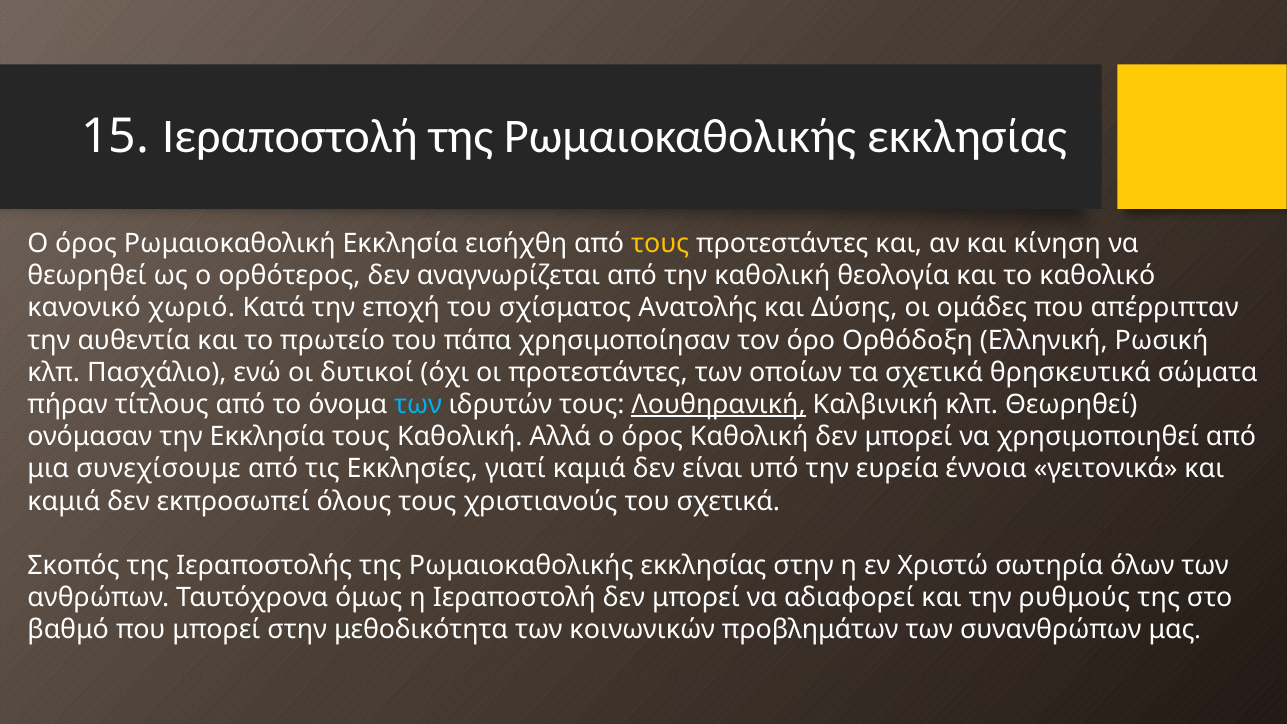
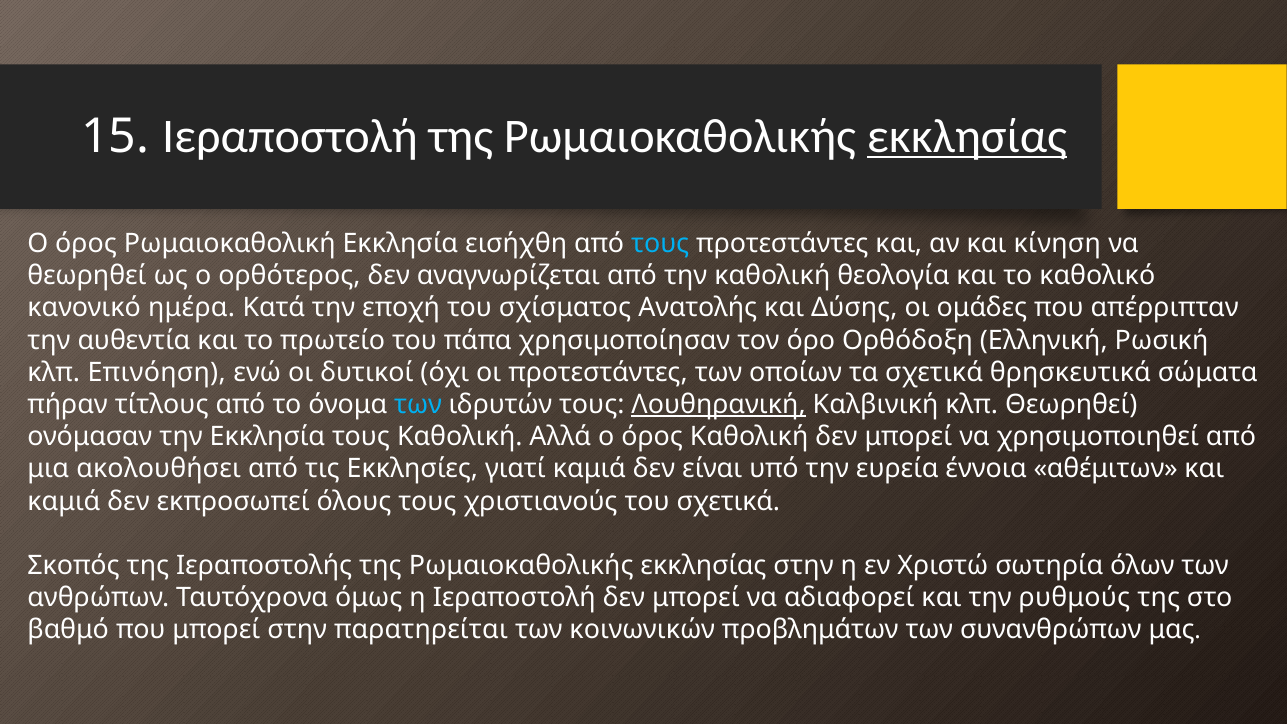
εκκλησίας at (967, 136) underline: none -> present
τους at (660, 244) colour: yellow -> light blue
χωριό: χωριό -> ημέρα
Πασχάλιο: Πασχάλιο -> Επινόηση
συνεχίσουμε: συνεχίσουμε -> ακολουθήσει
γειτονικά: γειτονικά -> αθέμιτων
μεθοδικότητα: μεθοδικότητα -> παρατηρείται
